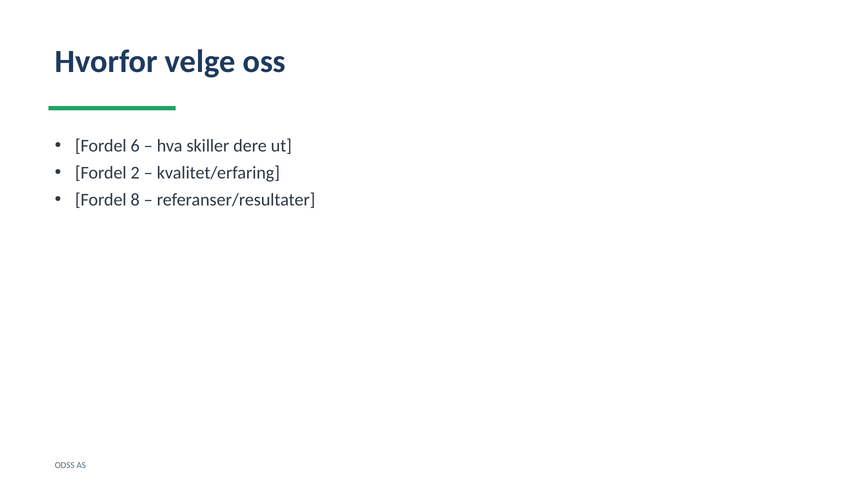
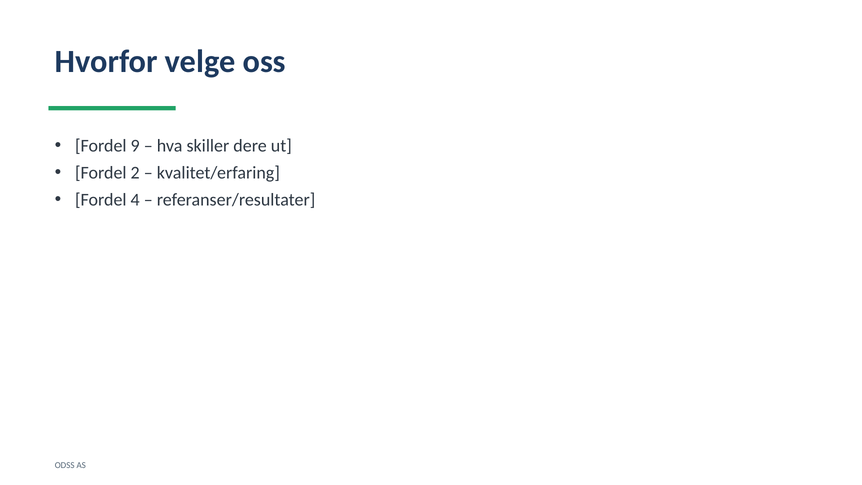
6: 6 -> 9
8: 8 -> 4
